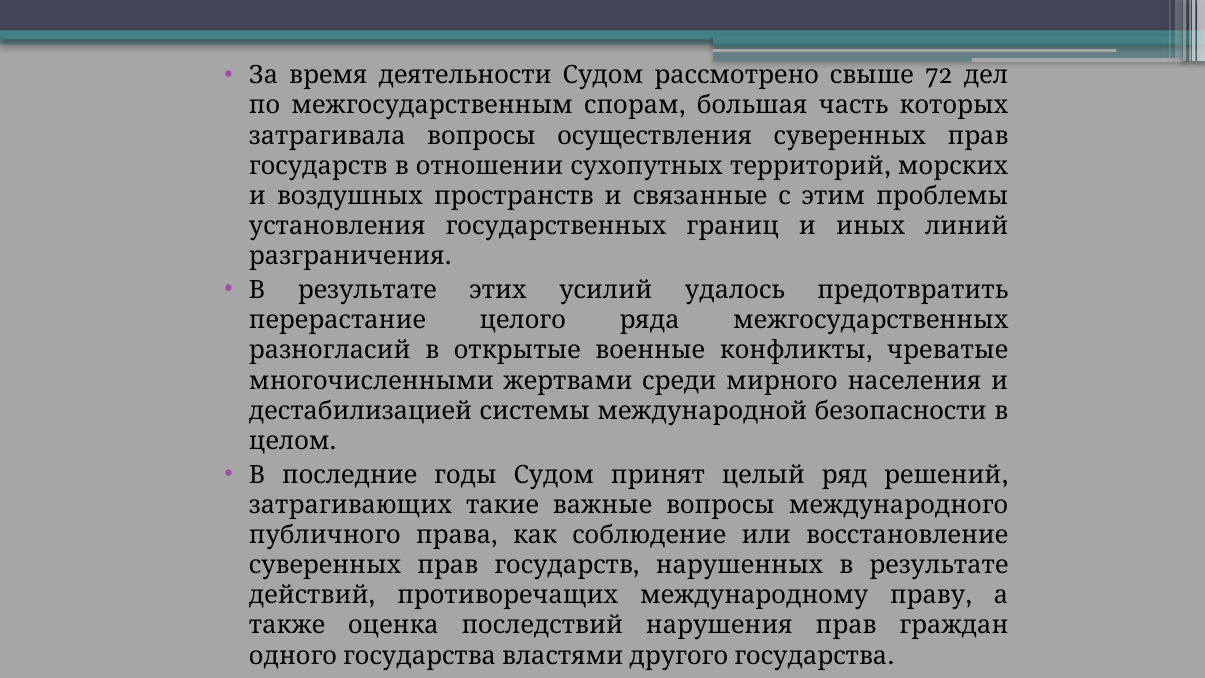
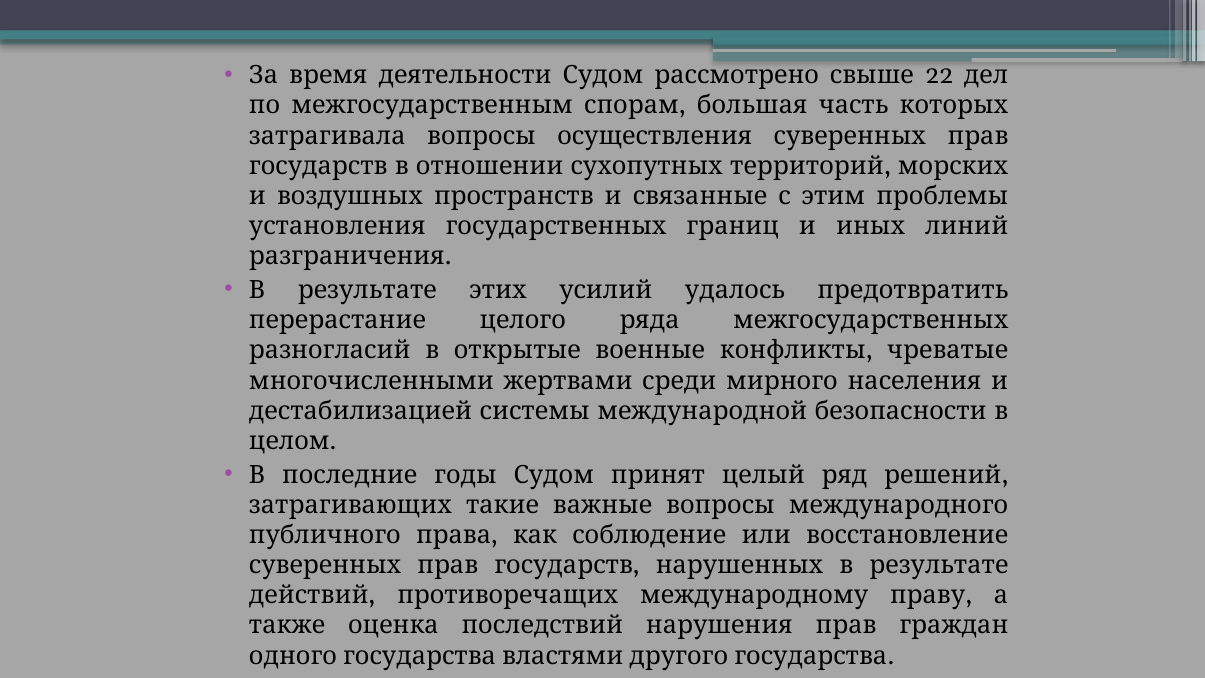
72: 72 -> 22
